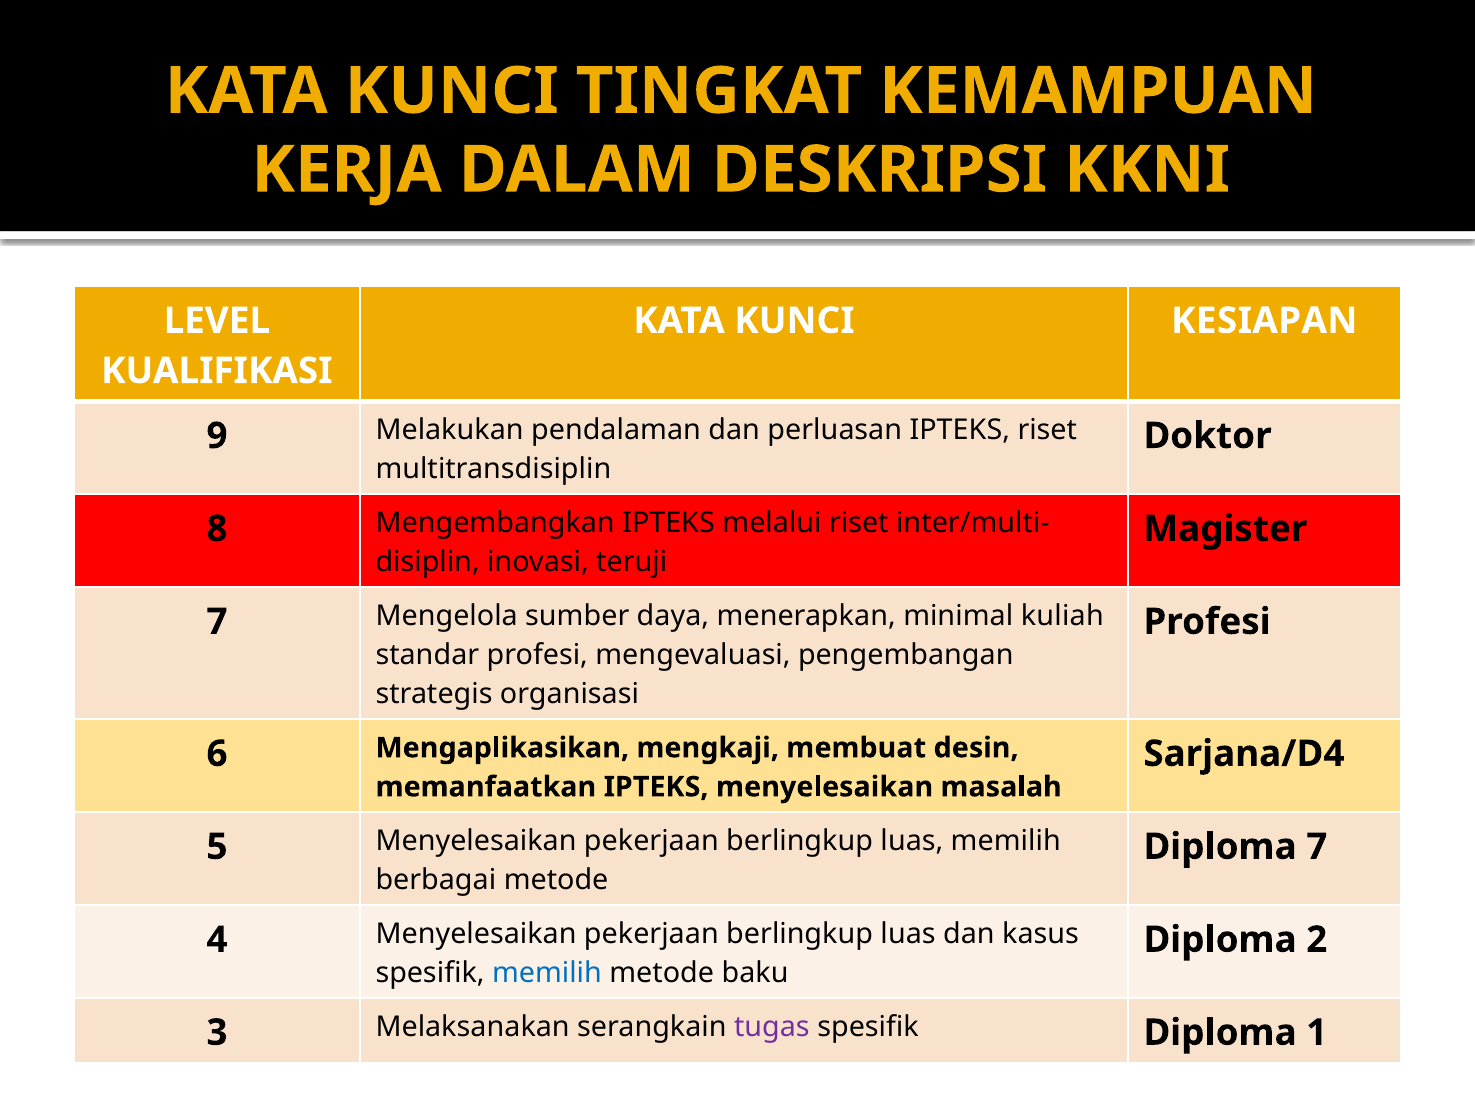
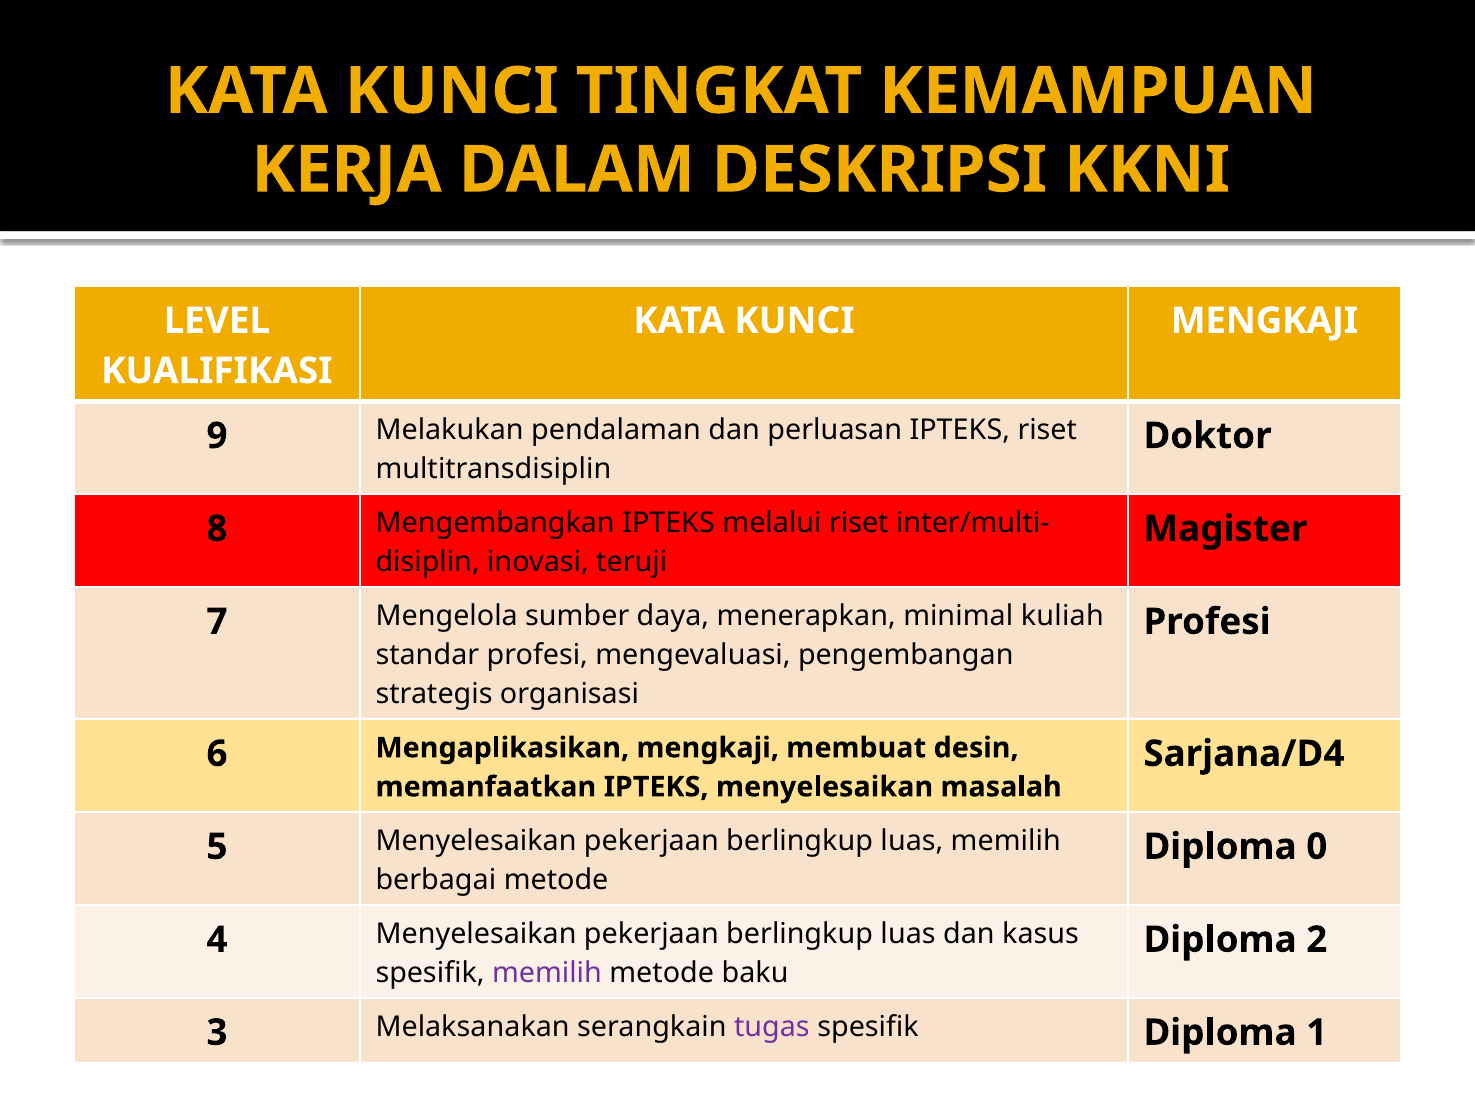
KUNCI KESIAPAN: KESIAPAN -> MENGKAJI
Diploma 7: 7 -> 0
memilih at (547, 973) colour: blue -> purple
